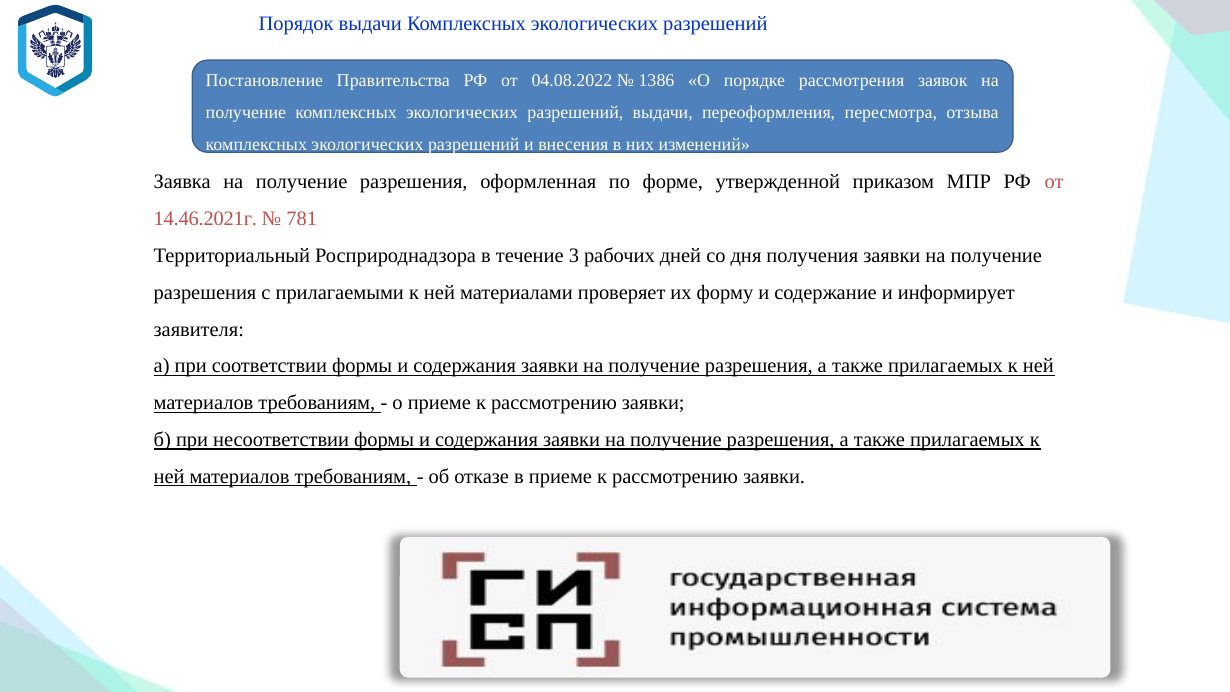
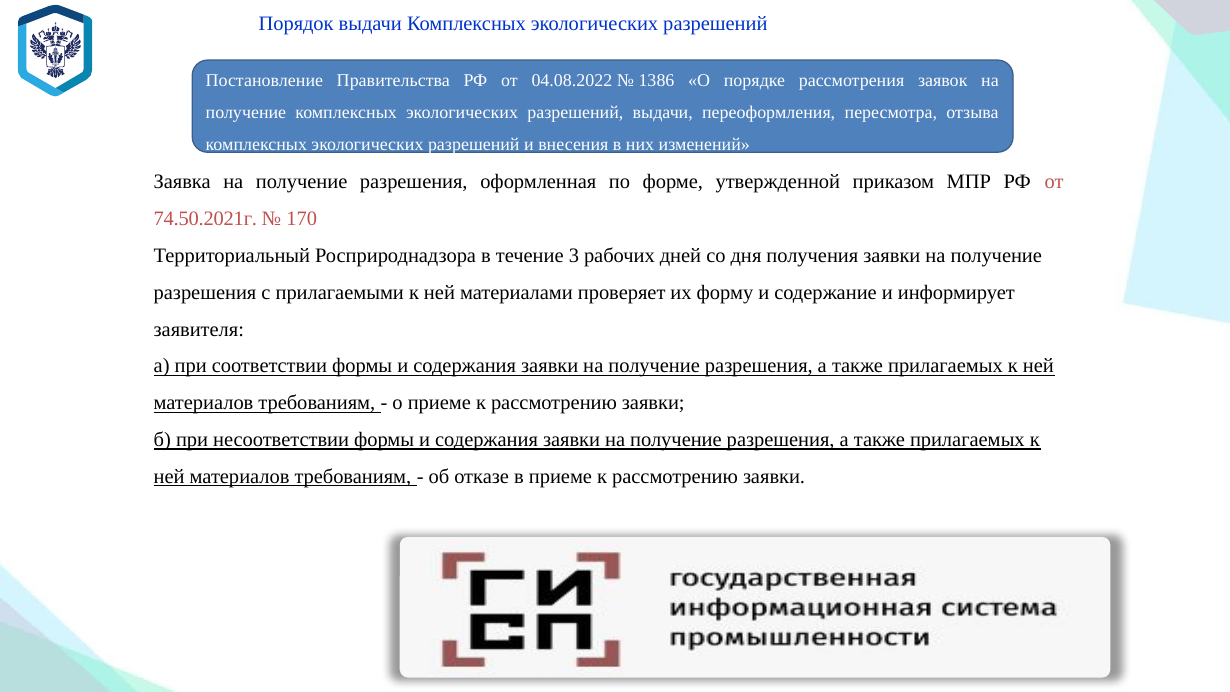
14.46.2021г: 14.46.2021г -> 74.50.2021г
781: 781 -> 170
